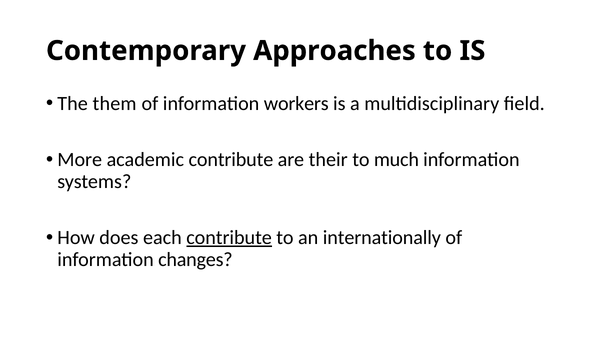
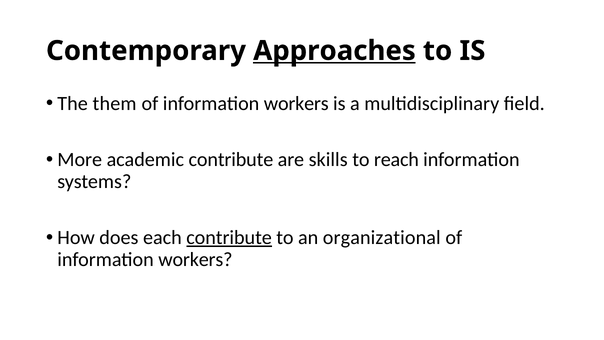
Approaches underline: none -> present
their: their -> skills
much: much -> reach
internationally: internationally -> organizational
changes at (195, 259): changes -> workers
